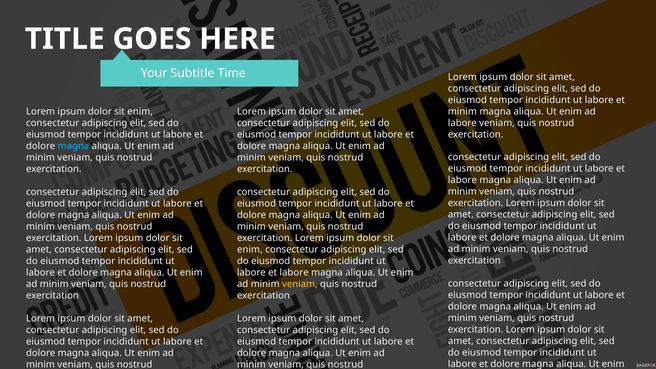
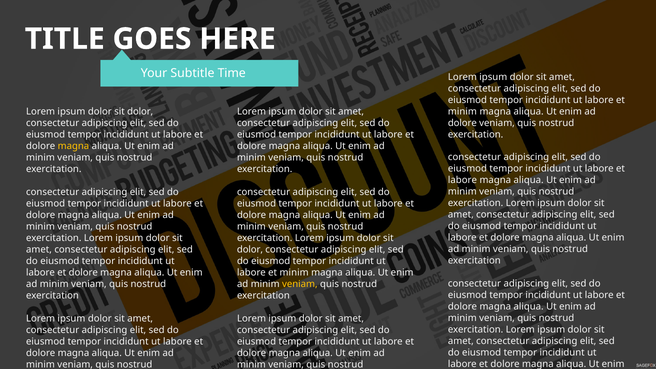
enim at (140, 112): enim -> dolor
labore at (462, 123): labore -> dolore
magna at (73, 146) colour: light blue -> yellow
enim at (250, 250): enim -> dolor
labore at (294, 273): labore -> minim
